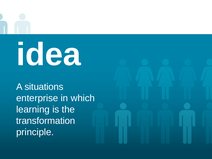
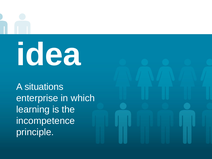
transformation: transformation -> incompetence
